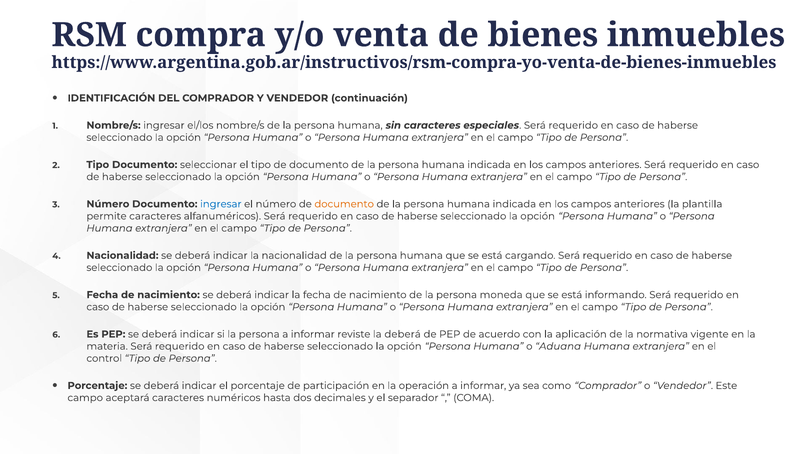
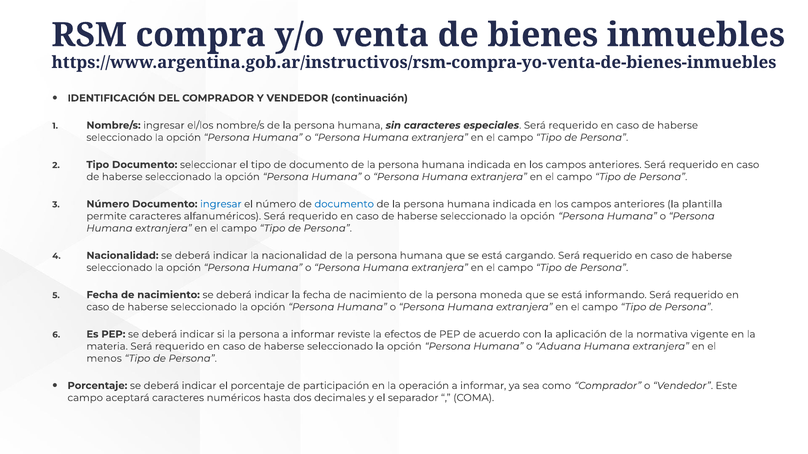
documento at (344, 204) colour: orange -> blue
la deberá: deberá -> efectos
control: control -> menos
